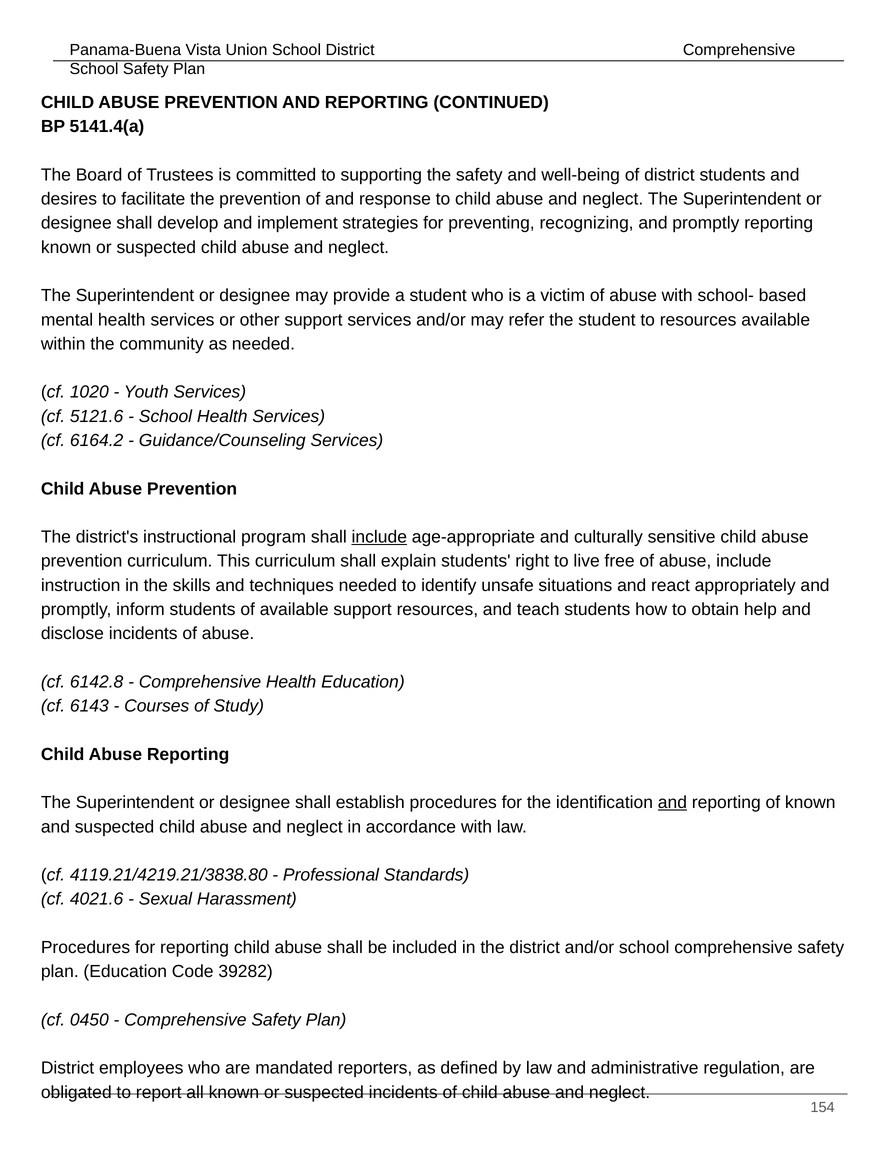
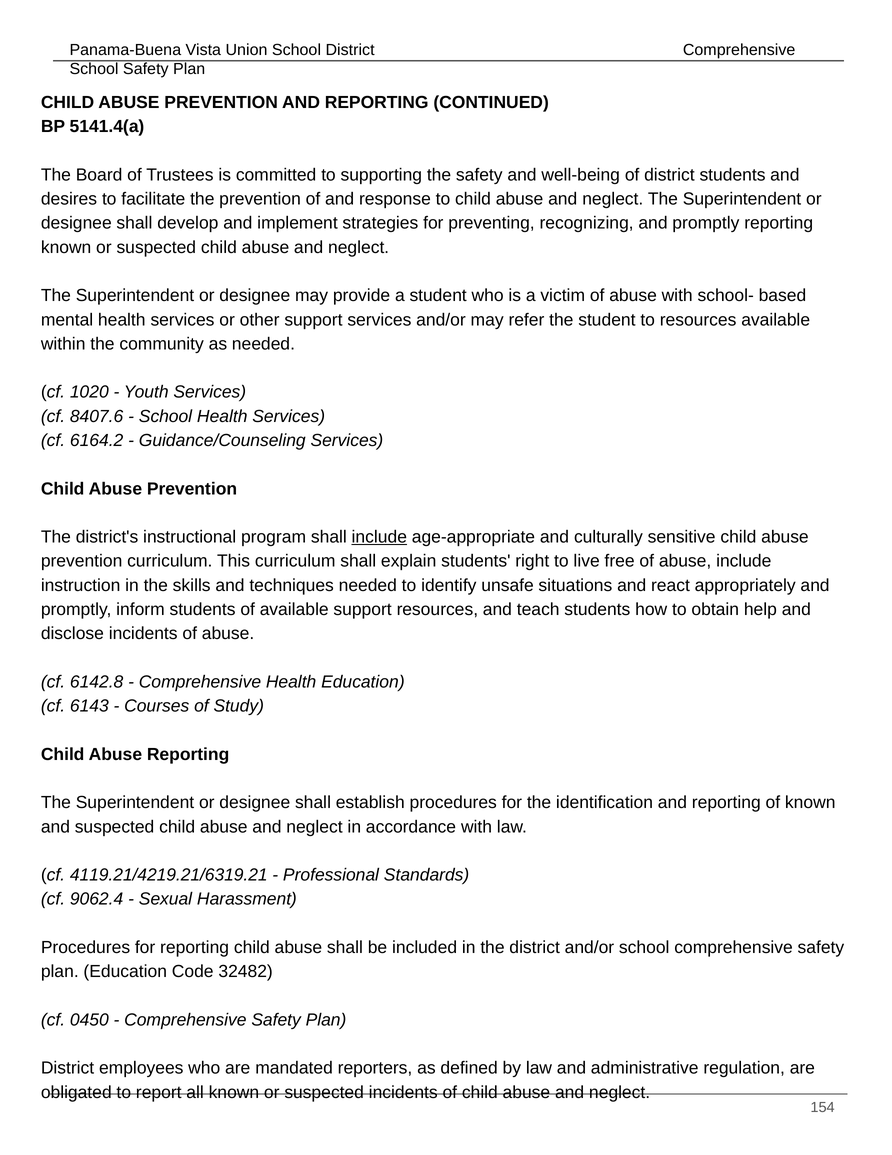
5121.6: 5121.6 -> 8407.6
and at (672, 802) underline: present -> none
4119.21/4219.21/3838.80: 4119.21/4219.21/3838.80 -> 4119.21/4219.21/6319.21
4021.6: 4021.6 -> 9062.4
39282: 39282 -> 32482
